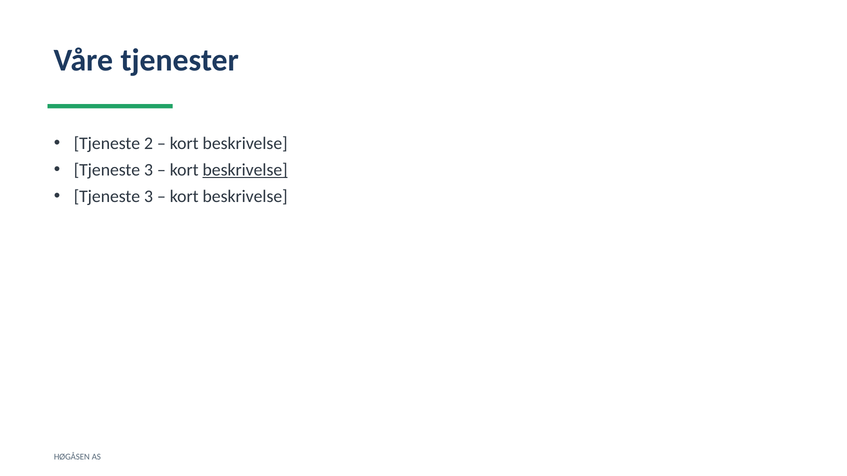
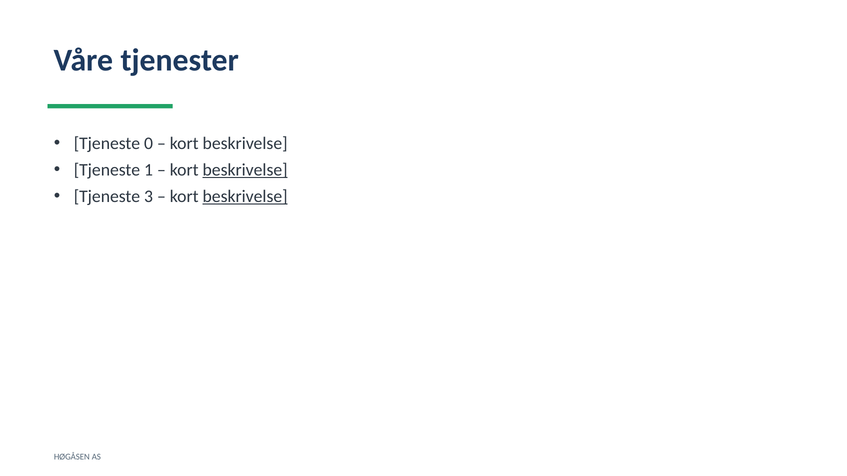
2: 2 -> 0
3 at (148, 170): 3 -> 1
beskrivelse at (245, 196) underline: none -> present
